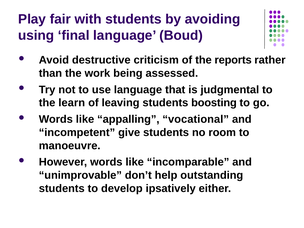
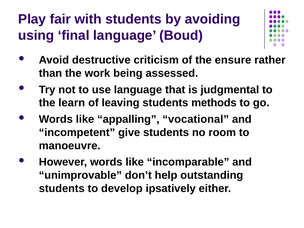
reports: reports -> ensure
boosting: boosting -> methods
